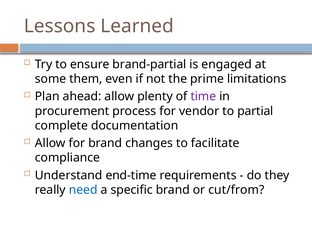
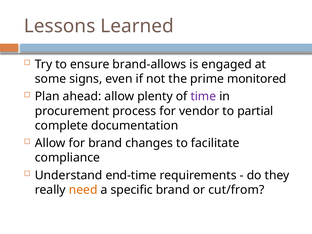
brand-partial: brand-partial -> brand-allows
them: them -> signs
limitations: limitations -> monitored
need colour: blue -> orange
